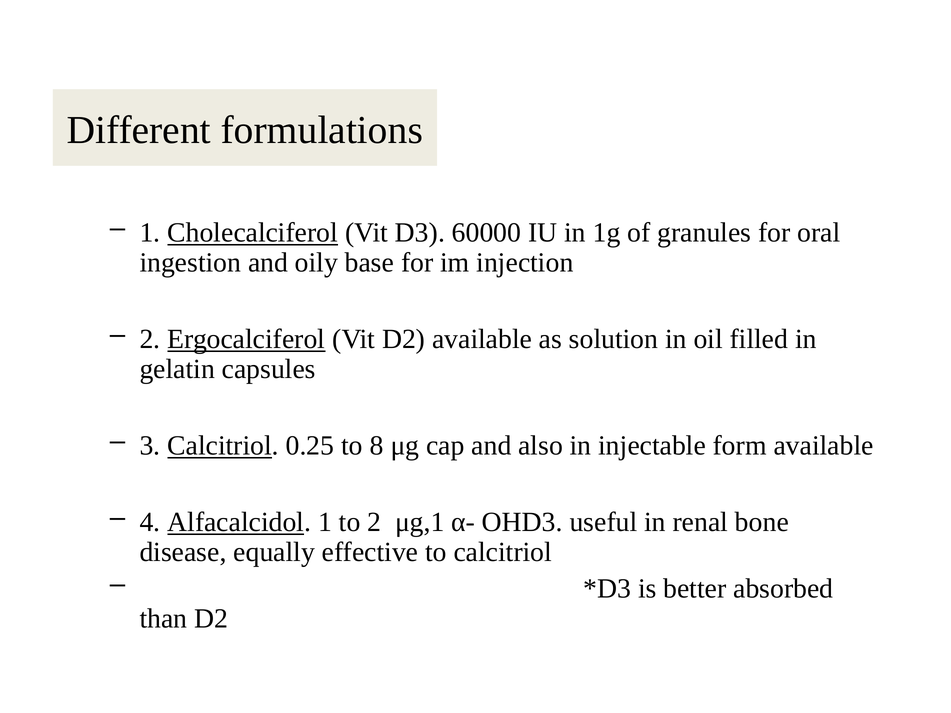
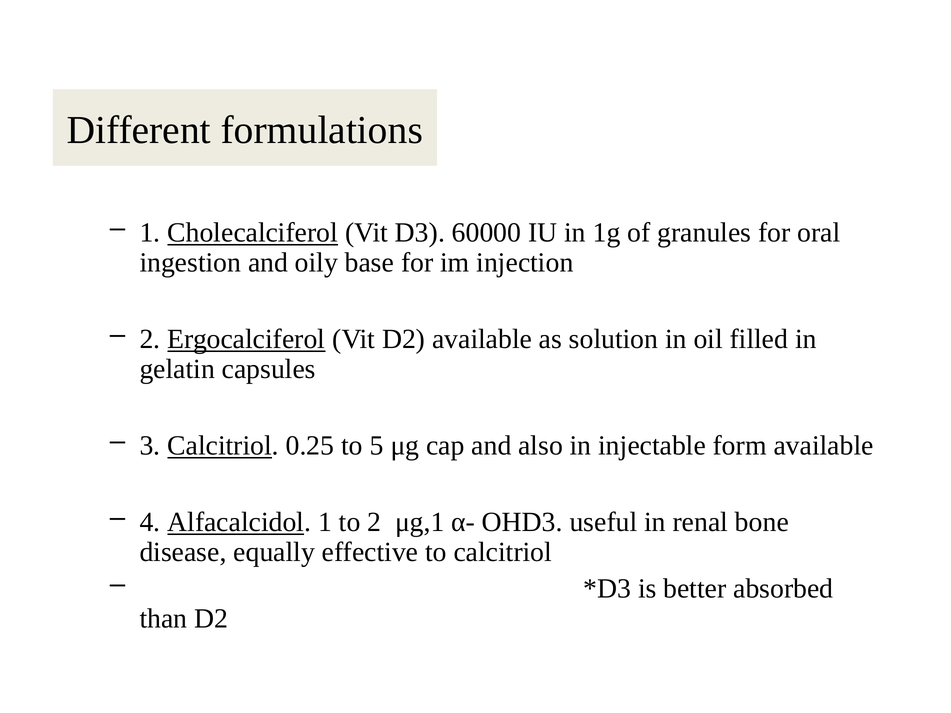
8: 8 -> 5
